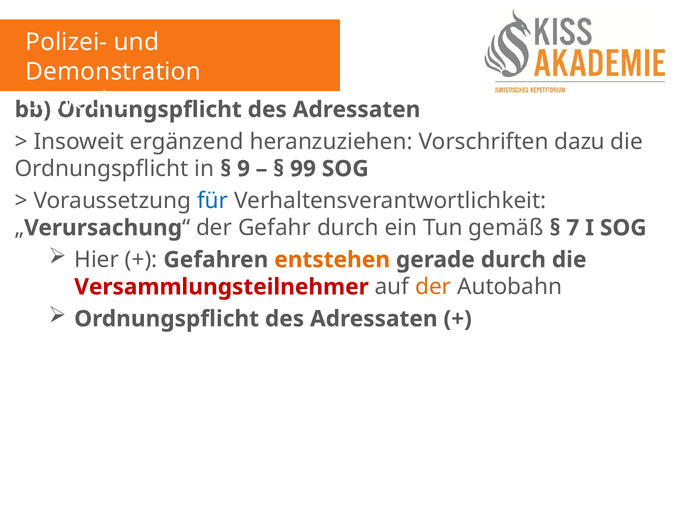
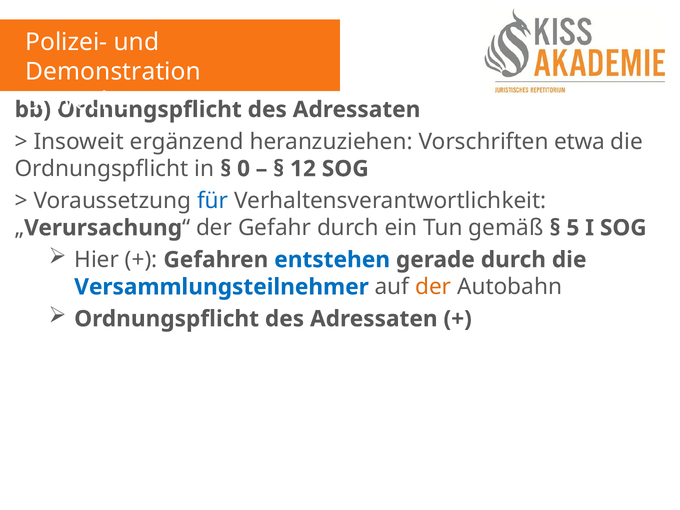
dazu: dazu -> etwa
9: 9 -> 0
99: 99 -> 12
7: 7 -> 5
entstehen colour: orange -> blue
Versammlungsteilnehmer colour: red -> blue
